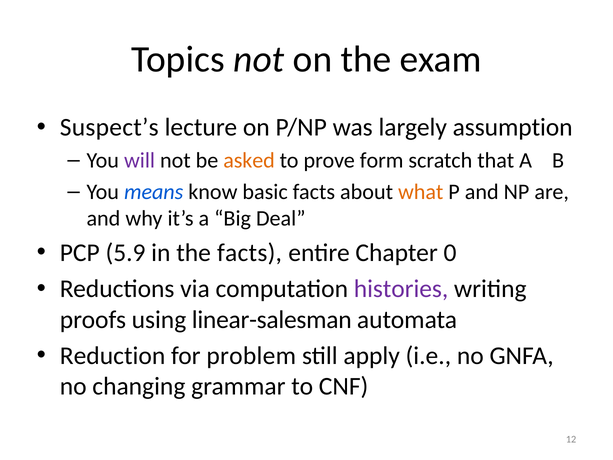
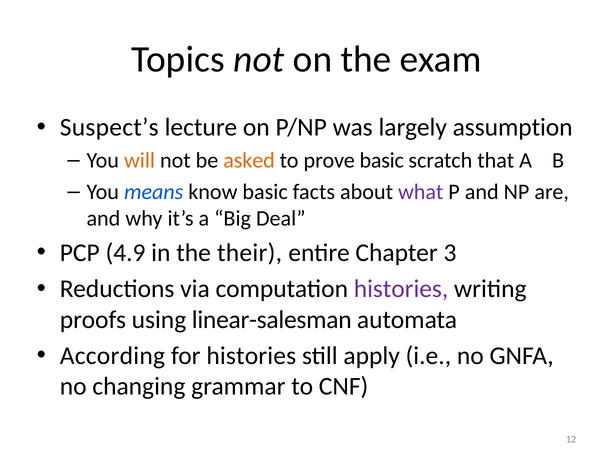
will colour: purple -> orange
prove form: form -> basic
what colour: orange -> purple
5.9: 5.9 -> 4.9
the facts: facts -> their
0: 0 -> 3
Reduction: Reduction -> According
for problem: problem -> histories
